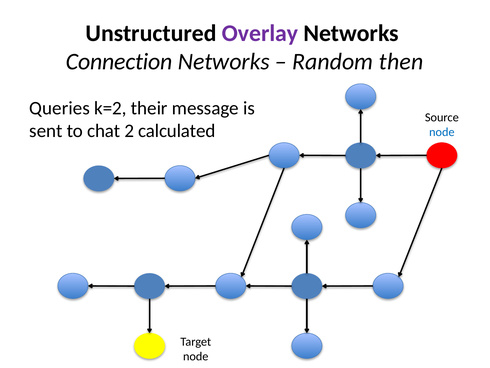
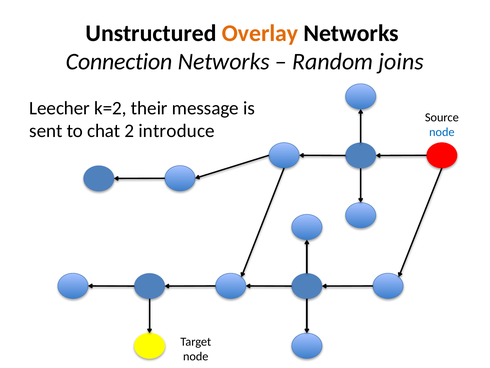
Overlay colour: purple -> orange
then: then -> joins
Queries: Queries -> Leecher
calculated: calculated -> introduce
